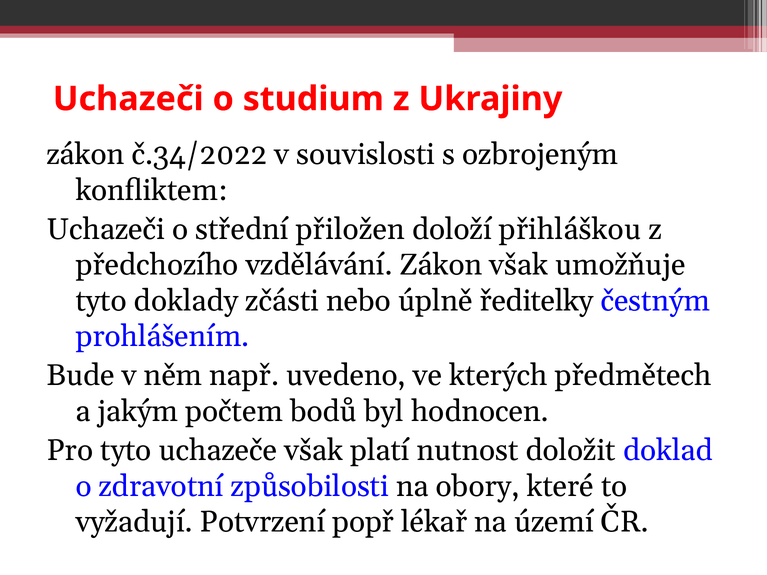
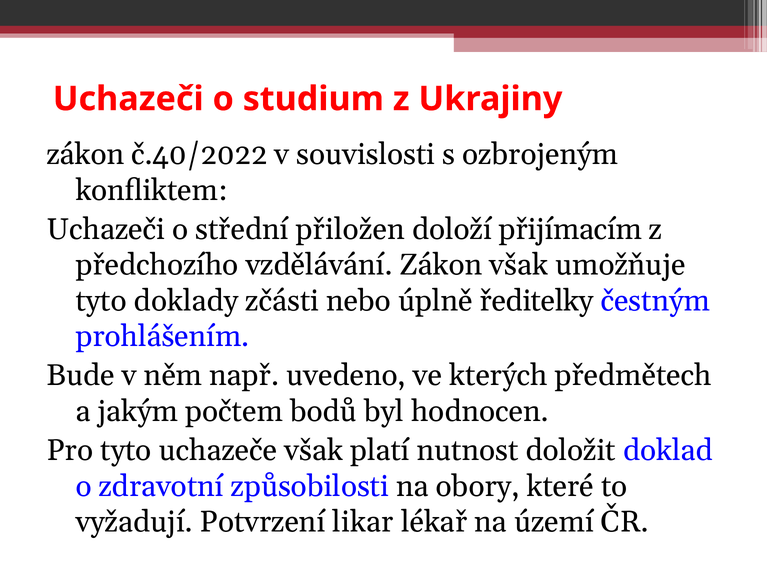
č.34/2022: č.34/2022 -> č.40/2022
přihláškou: přihláškou -> přijímacím
popř: popř -> likar
